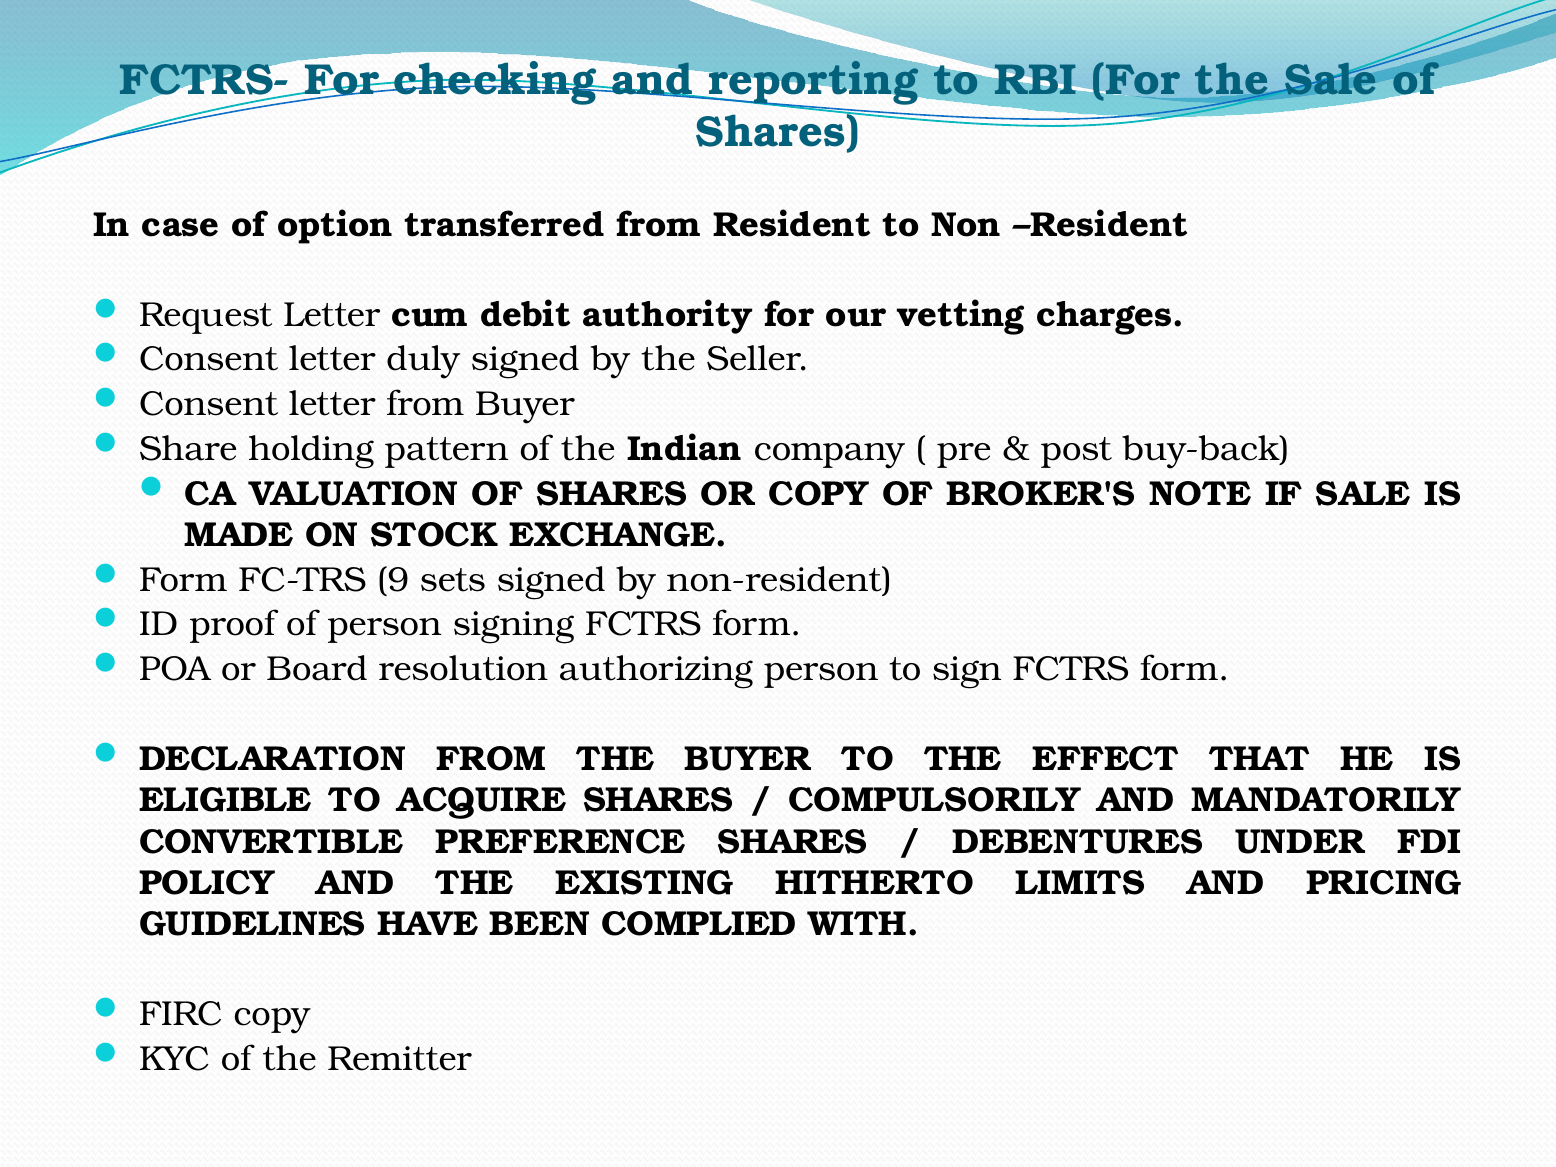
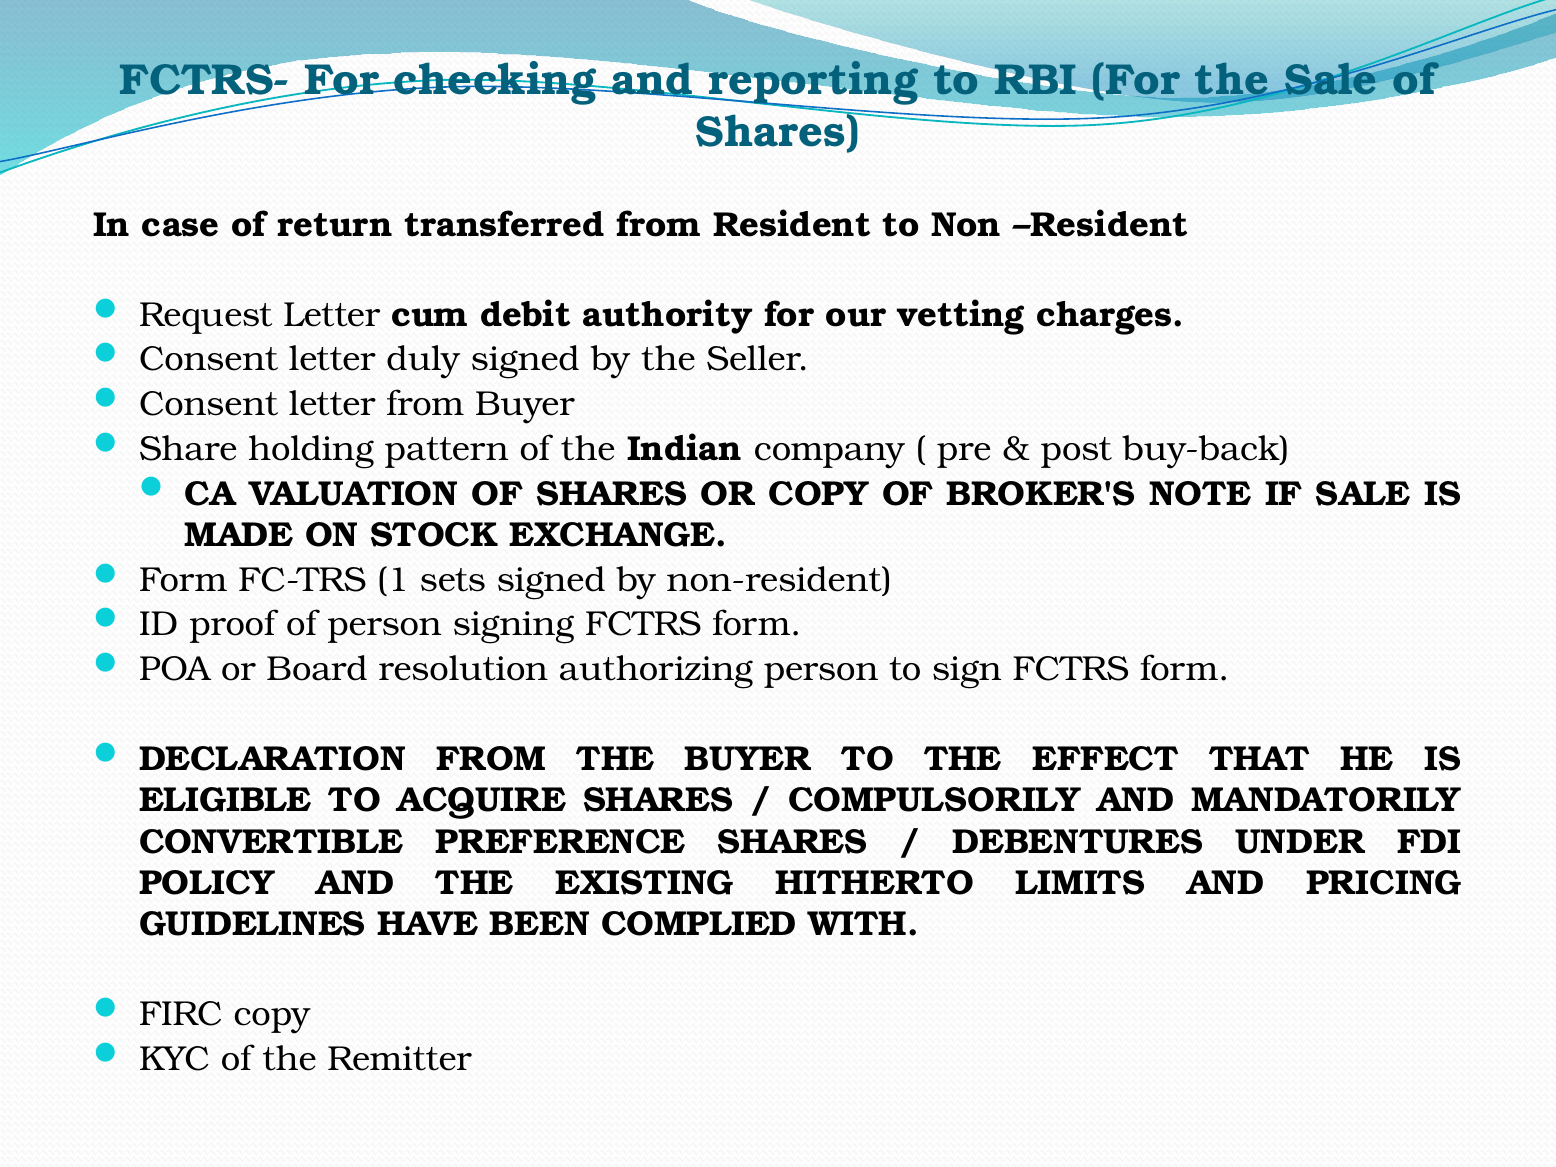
option: option -> return
9: 9 -> 1
